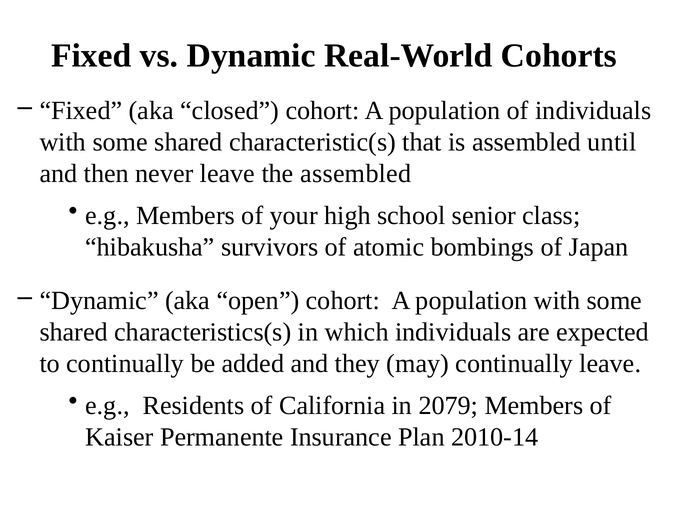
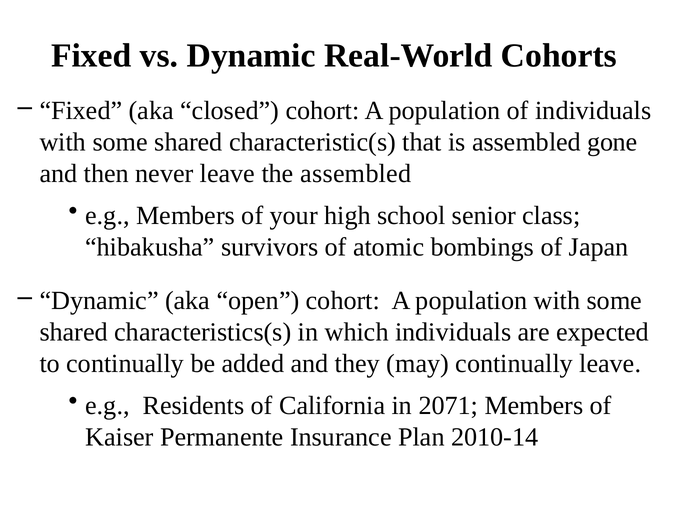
until: until -> gone
2079: 2079 -> 2071
